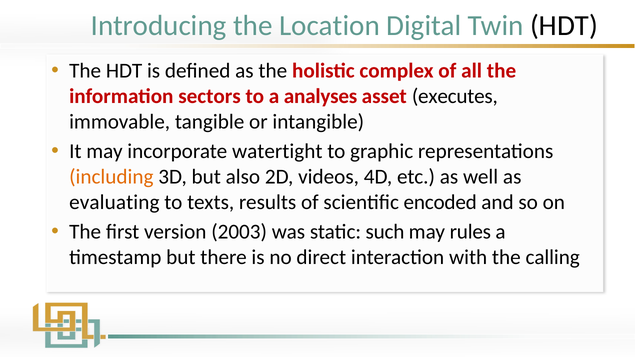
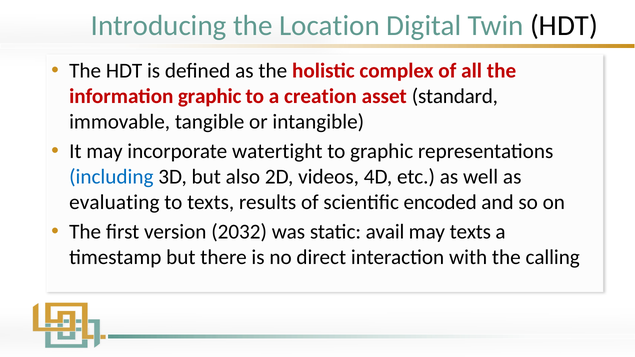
information sectors: sectors -> graphic
analyses: analyses -> creation
executes: executes -> standard
including colour: orange -> blue
2003: 2003 -> 2032
such: such -> avail
may rules: rules -> texts
